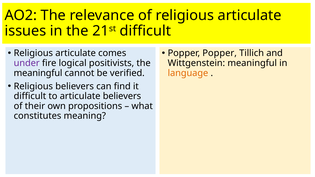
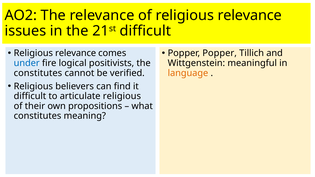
of religious articulate: articulate -> relevance
articulate at (76, 53): articulate -> relevance
under colour: purple -> blue
meaningful at (38, 73): meaningful -> constitutes
articulate believers: believers -> religious
